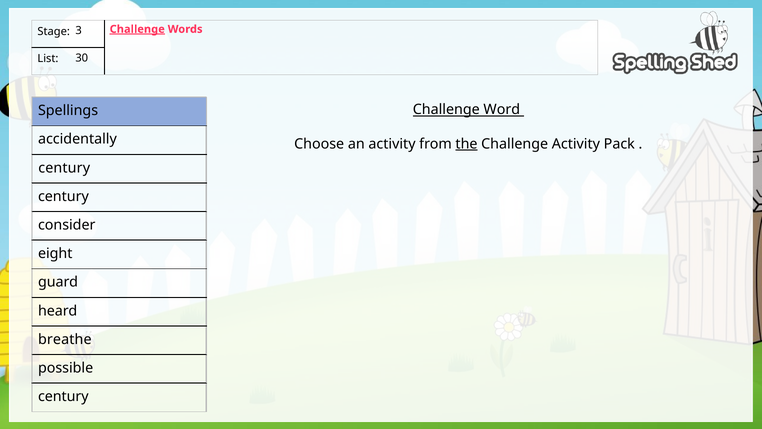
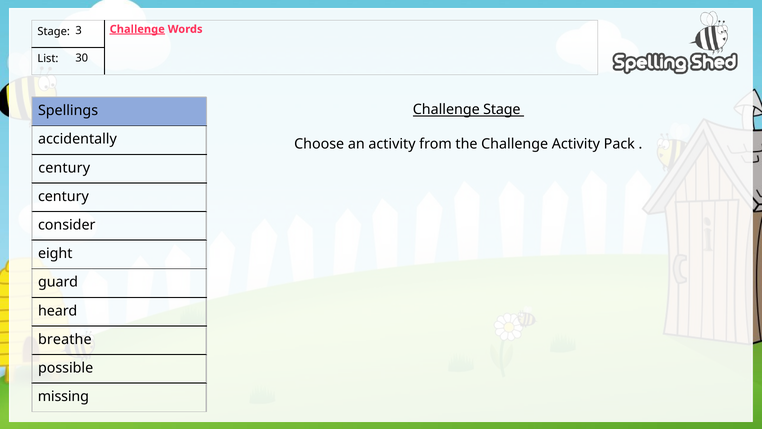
Challenge Word: Word -> Stage
the underline: present -> none
century at (63, 396): century -> missing
